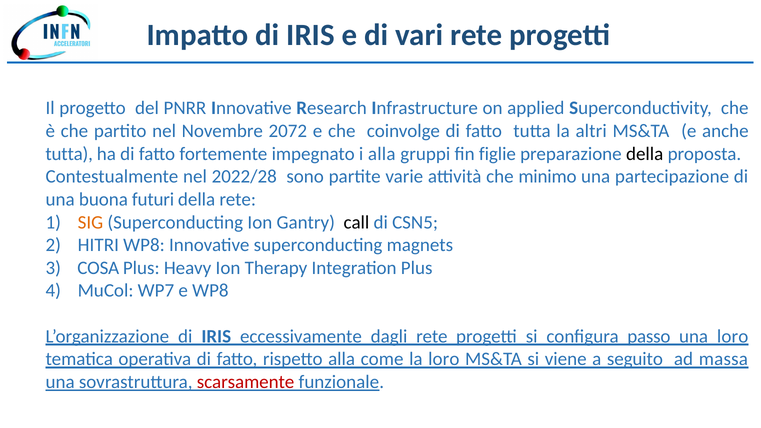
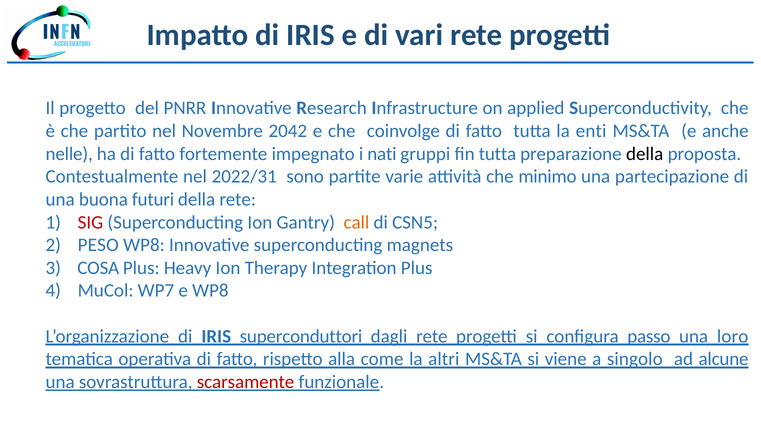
2072: 2072 -> 2042
altri: altri -> enti
tutta at (69, 154): tutta -> nelle
i alla: alla -> nati
fin figlie: figlie -> tutta
2022/28: 2022/28 -> 2022/31
SIG colour: orange -> red
call colour: black -> orange
HITRI: HITRI -> PESO
eccessivamente: eccessivamente -> superconduttori
la loro: loro -> altri
seguito: seguito -> singolo
massa: massa -> alcune
